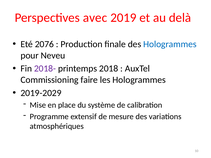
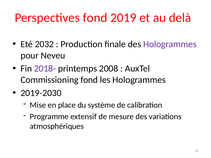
Perspectives avec: avec -> fond
2076: 2076 -> 2032
Hologrammes at (170, 44) colour: blue -> purple
2018: 2018 -> 2008
Commissioning faire: faire -> fond
2019-2029: 2019-2029 -> 2019-2030
